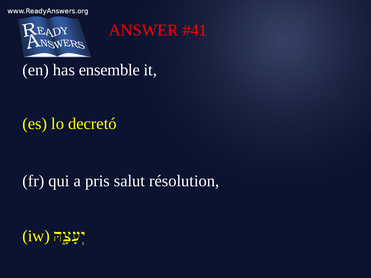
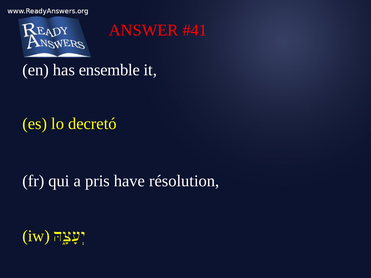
salut: salut -> have
